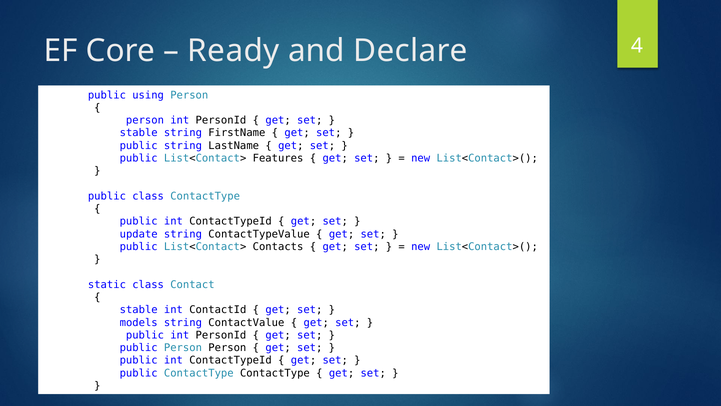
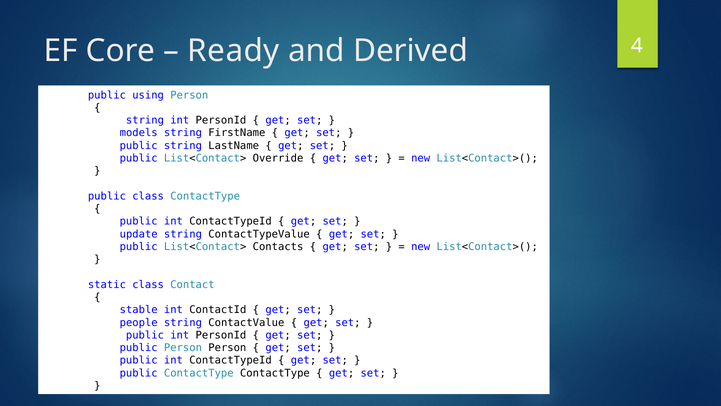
Declare: Declare -> Derived
person at (145, 120): person -> string
stable at (139, 133): stable -> models
Features: Features -> Override
models: models -> people
